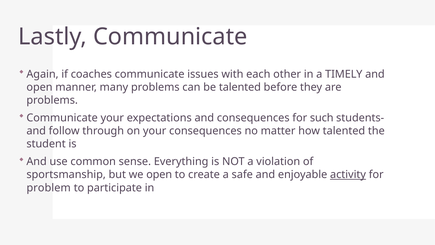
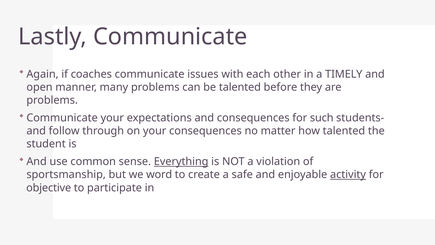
Everything underline: none -> present
we open: open -> word
problem: problem -> objective
